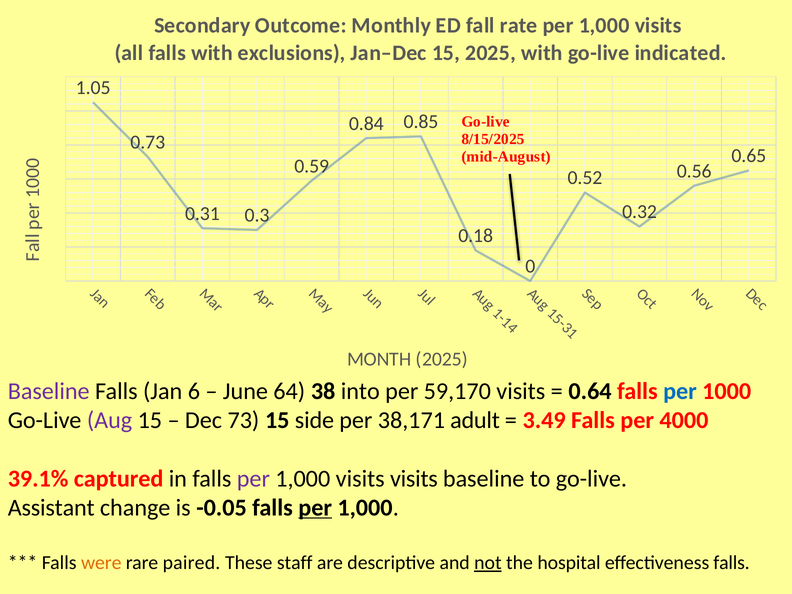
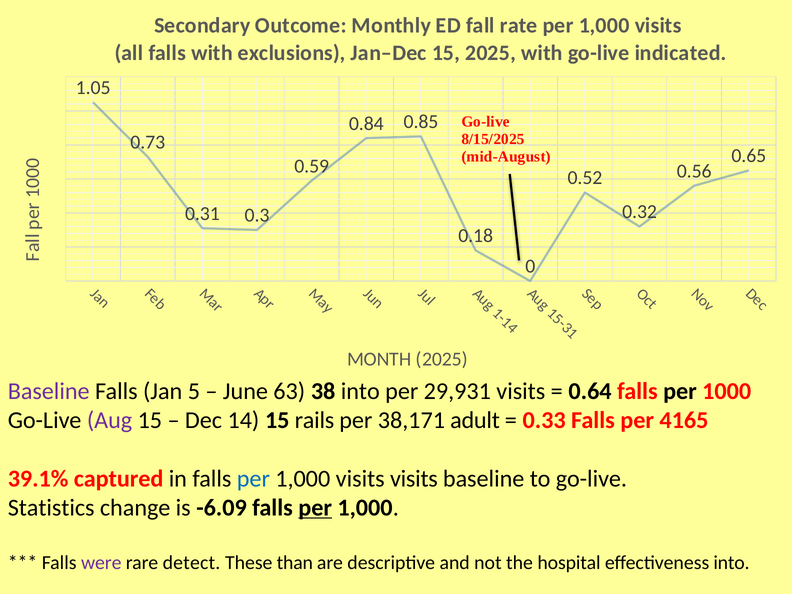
Jan 6: 6 -> 5
64: 64 -> 63
59,170: 59,170 -> 29,931
per at (680, 391) colour: blue -> black
73: 73 -> 14
side: side -> rails
3.49: 3.49 -> 0.33
4000: 4000 -> 4165
per at (253, 479) colour: purple -> blue
Assistant: Assistant -> Statistics
-0.05: -0.05 -> -6.09
were colour: orange -> purple
paired: paired -> detect
staff: staff -> than
not underline: present -> none
effectiveness falls: falls -> into
